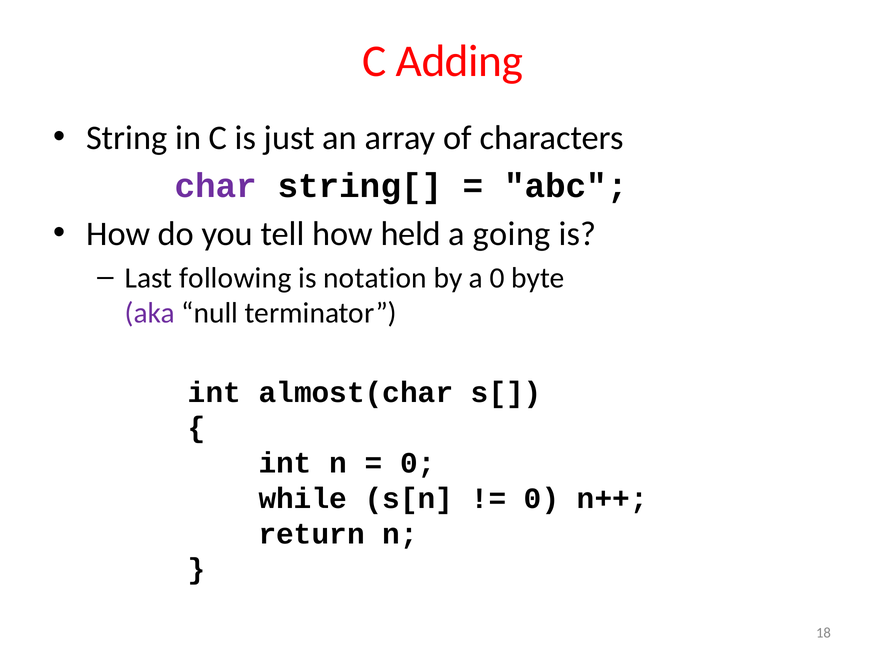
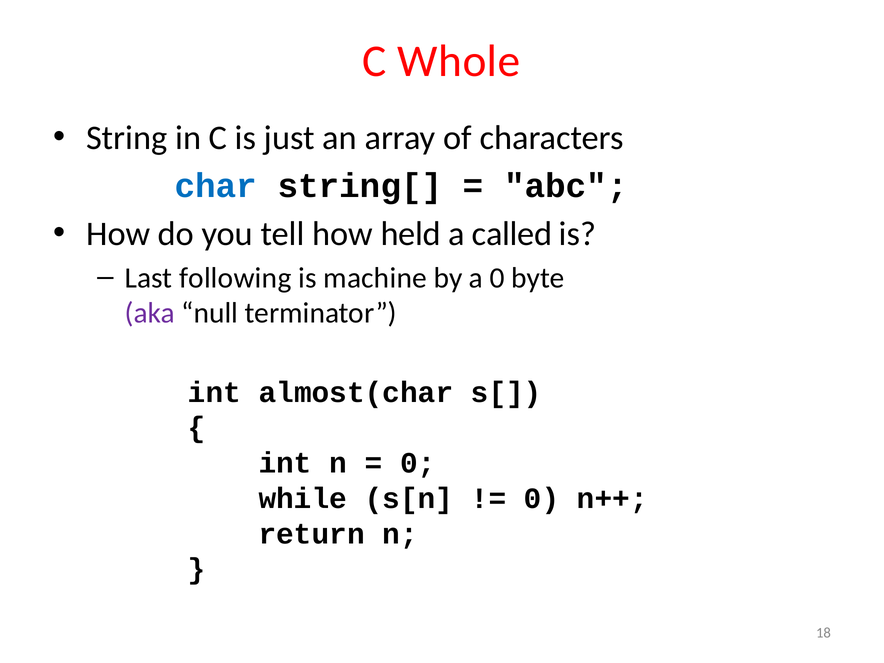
Adding: Adding -> Whole
char colour: purple -> blue
going: going -> called
notation: notation -> machine
